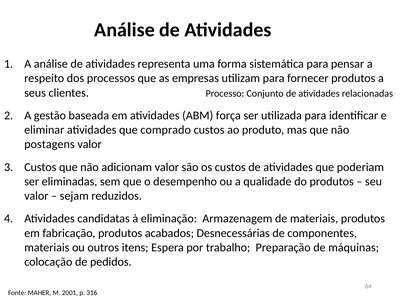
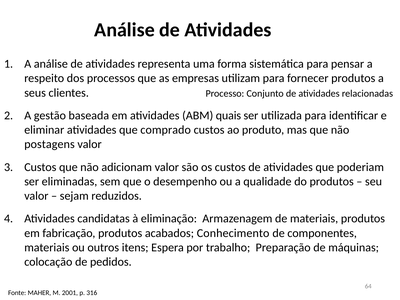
força: força -> quais
Desnecessárias: Desnecessárias -> Conhecimento
